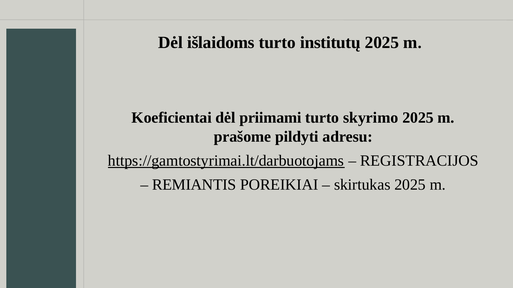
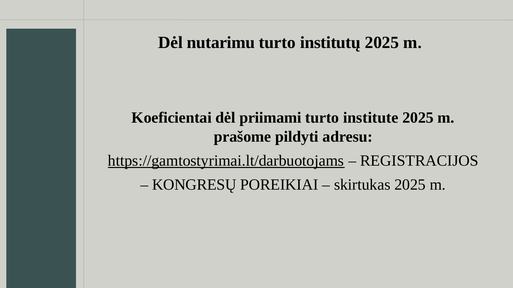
išlaidoms: išlaidoms -> nutarimu
skyrimo: skyrimo -> institute
REMIANTIS: REMIANTIS -> KONGRESŲ
